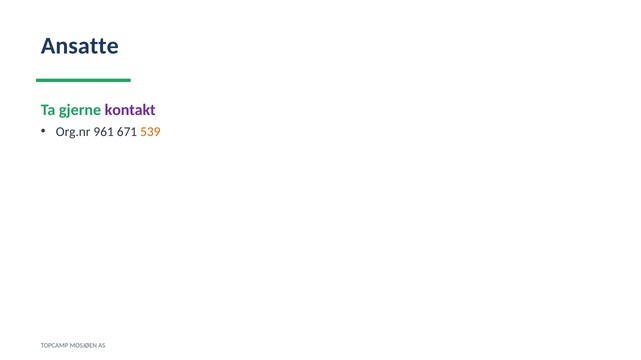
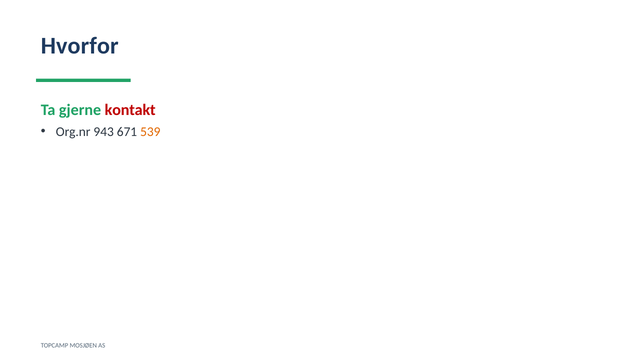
Ansatte: Ansatte -> Hvorfor
kontakt colour: purple -> red
961: 961 -> 943
